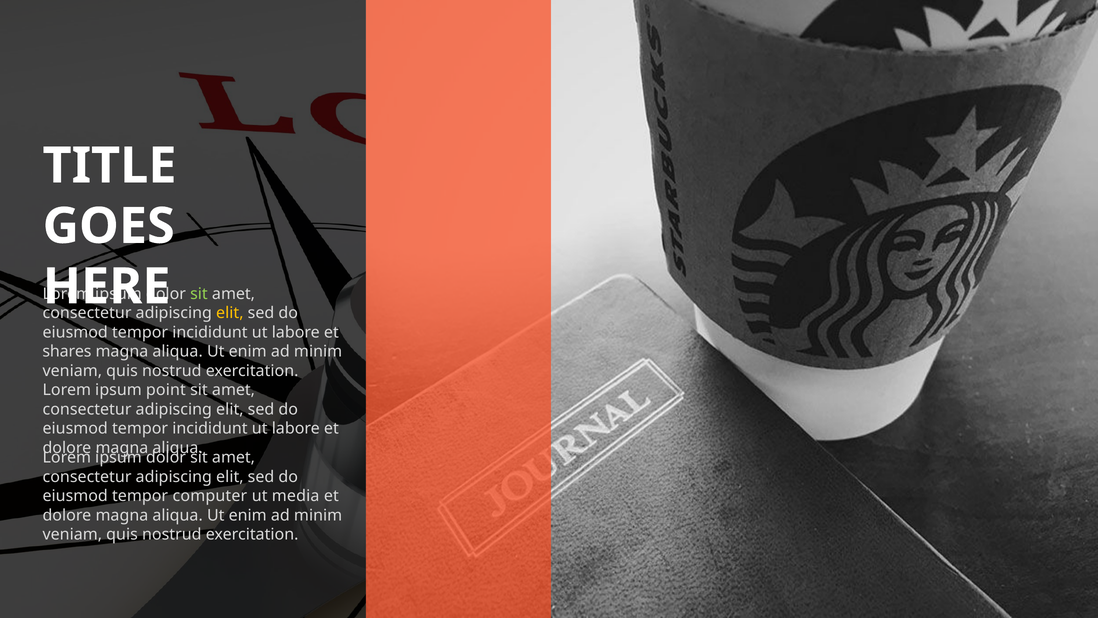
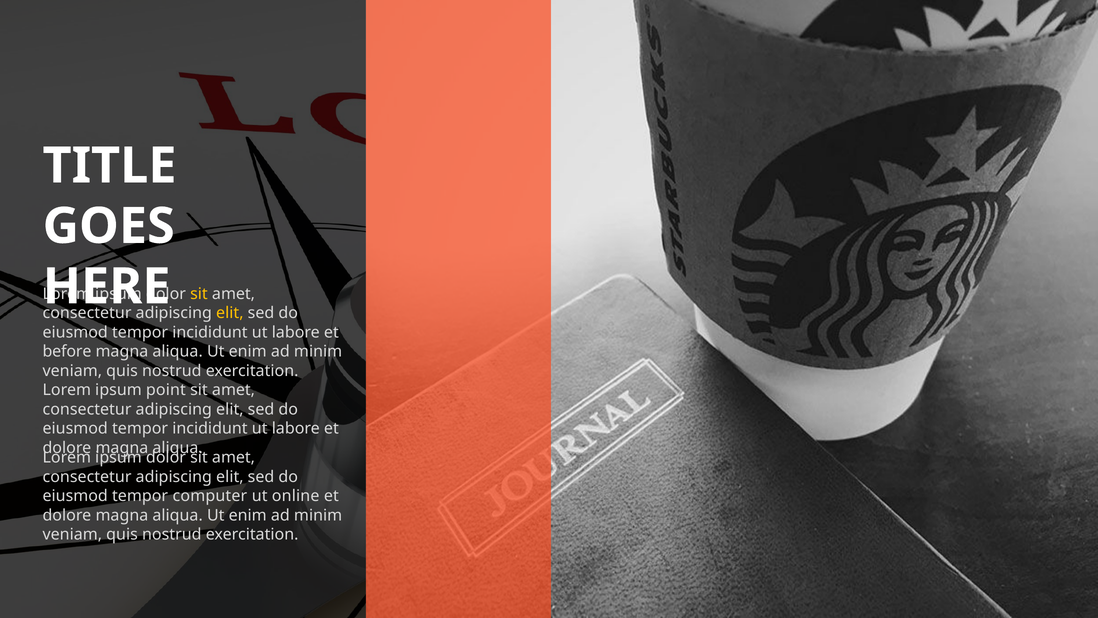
sit at (199, 294) colour: light green -> yellow
shares: shares -> before
media: media -> online
